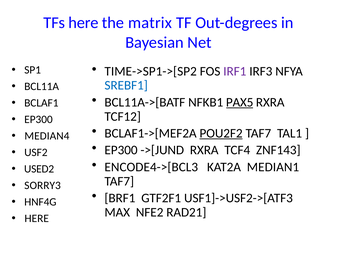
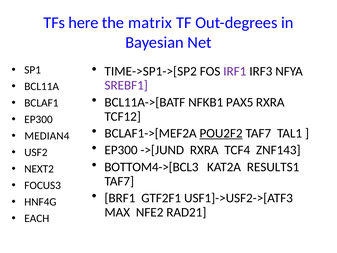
SREBF1 colour: blue -> purple
PAX5 underline: present -> none
ENCODE4->[BCL3: ENCODE4->[BCL3 -> BOTTOM4->[BCL3
MEDIAN1: MEDIAN1 -> RESULTS1
USED2: USED2 -> NEXT2
SORRY3: SORRY3 -> FOCUS3
HERE at (37, 218): HERE -> EACH
